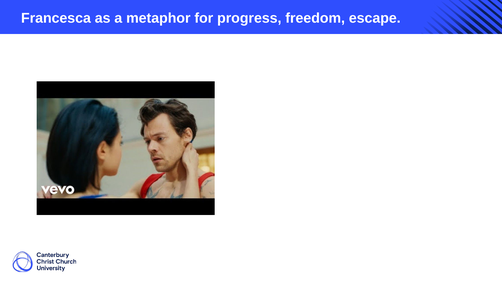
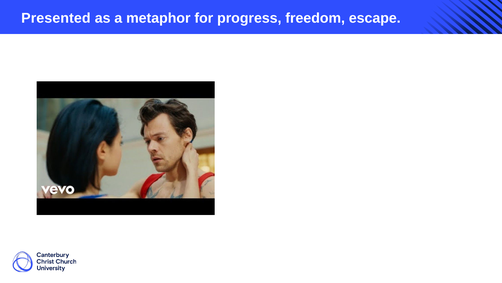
Francesca: Francesca -> Presented
